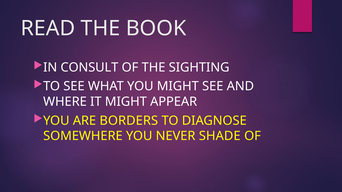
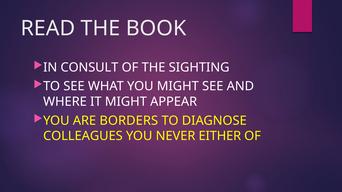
SOMEWHERE: SOMEWHERE -> COLLEAGUES
SHADE: SHADE -> EITHER
